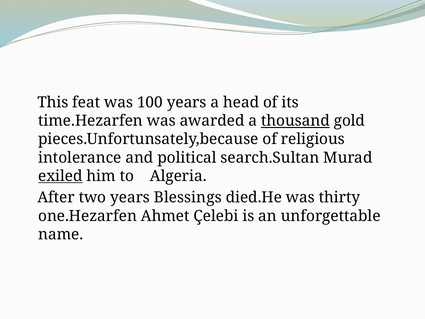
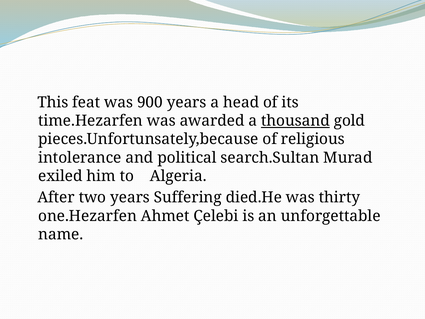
100: 100 -> 900
exiled underline: present -> none
Blessings: Blessings -> Suffering
